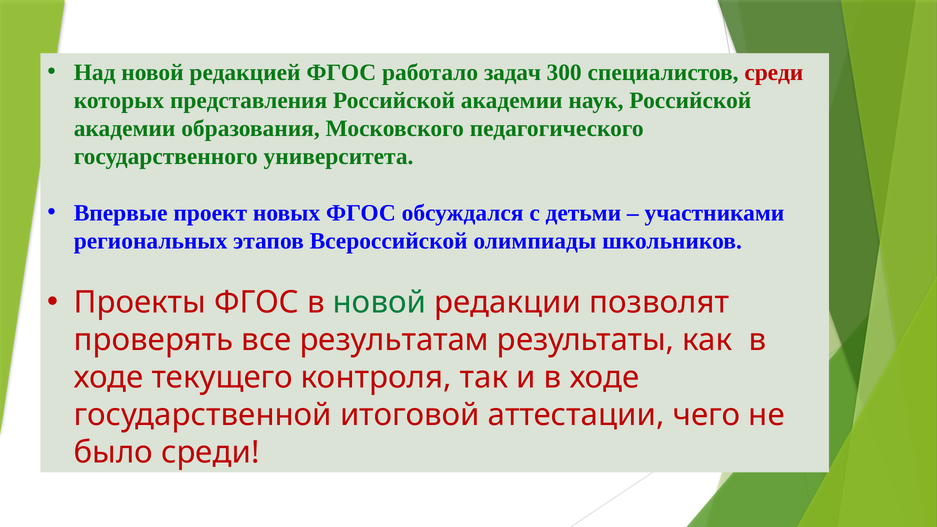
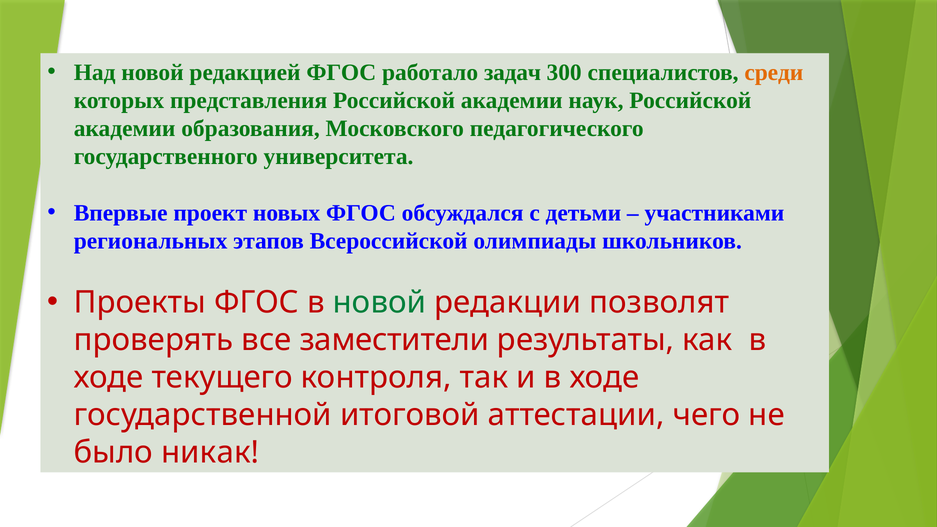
среди at (774, 72) colour: red -> orange
результатам: результатам -> заместители
было среди: среди -> никак
